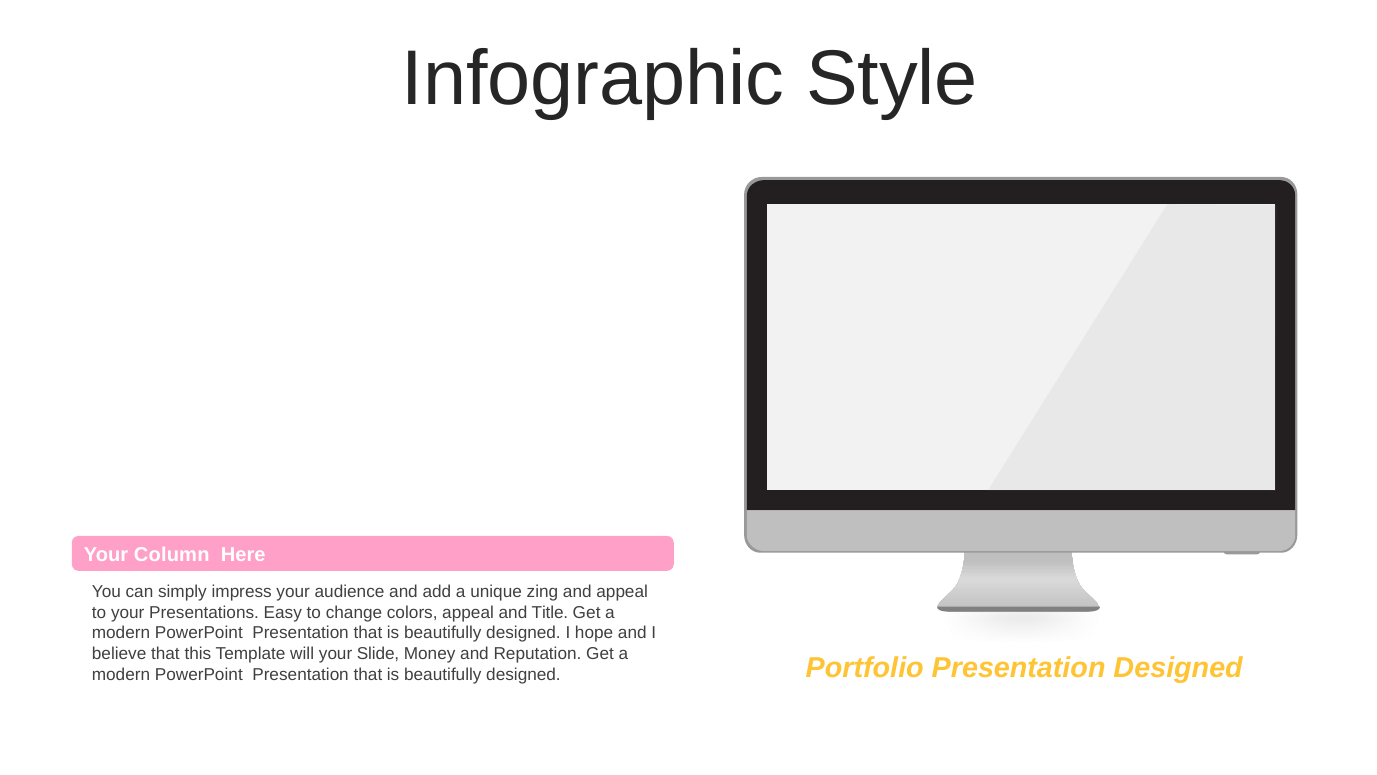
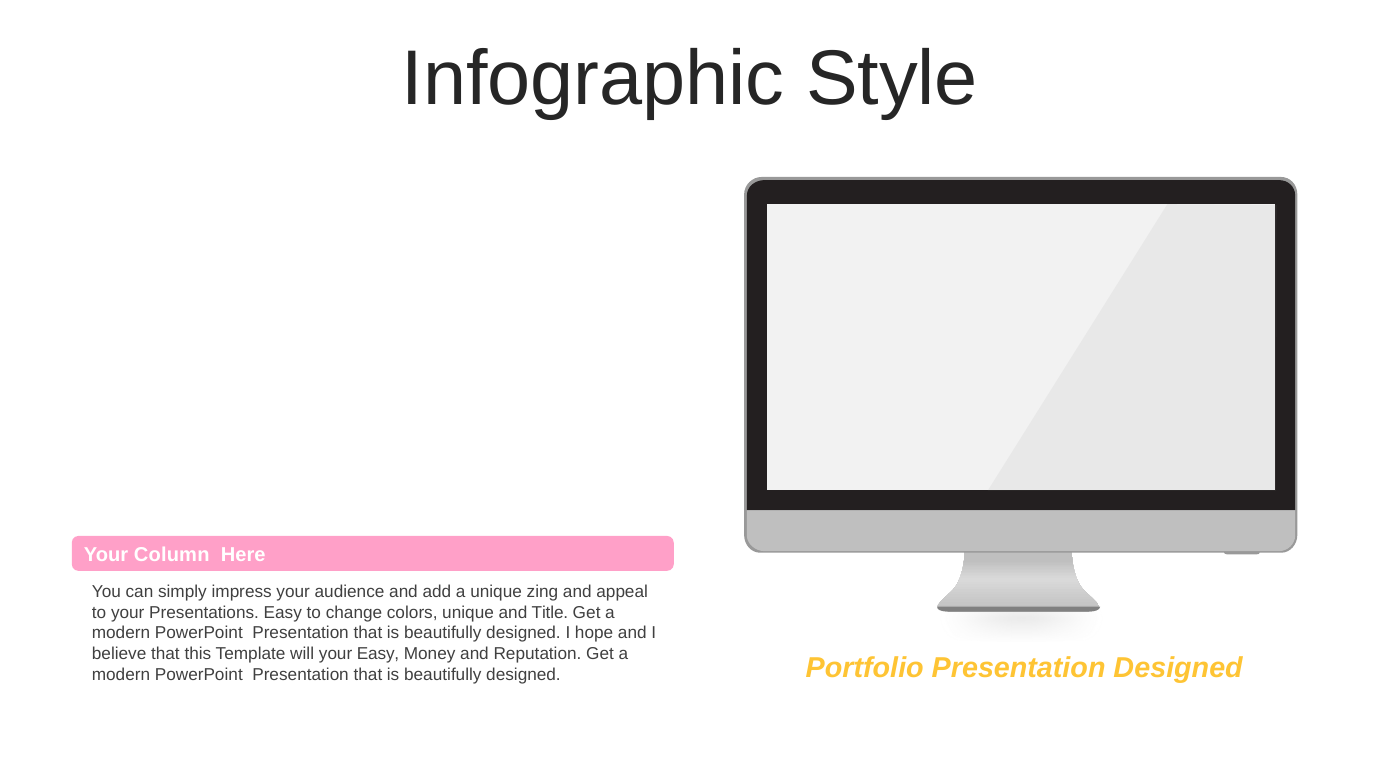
colors appeal: appeal -> unique
your Slide: Slide -> Easy
